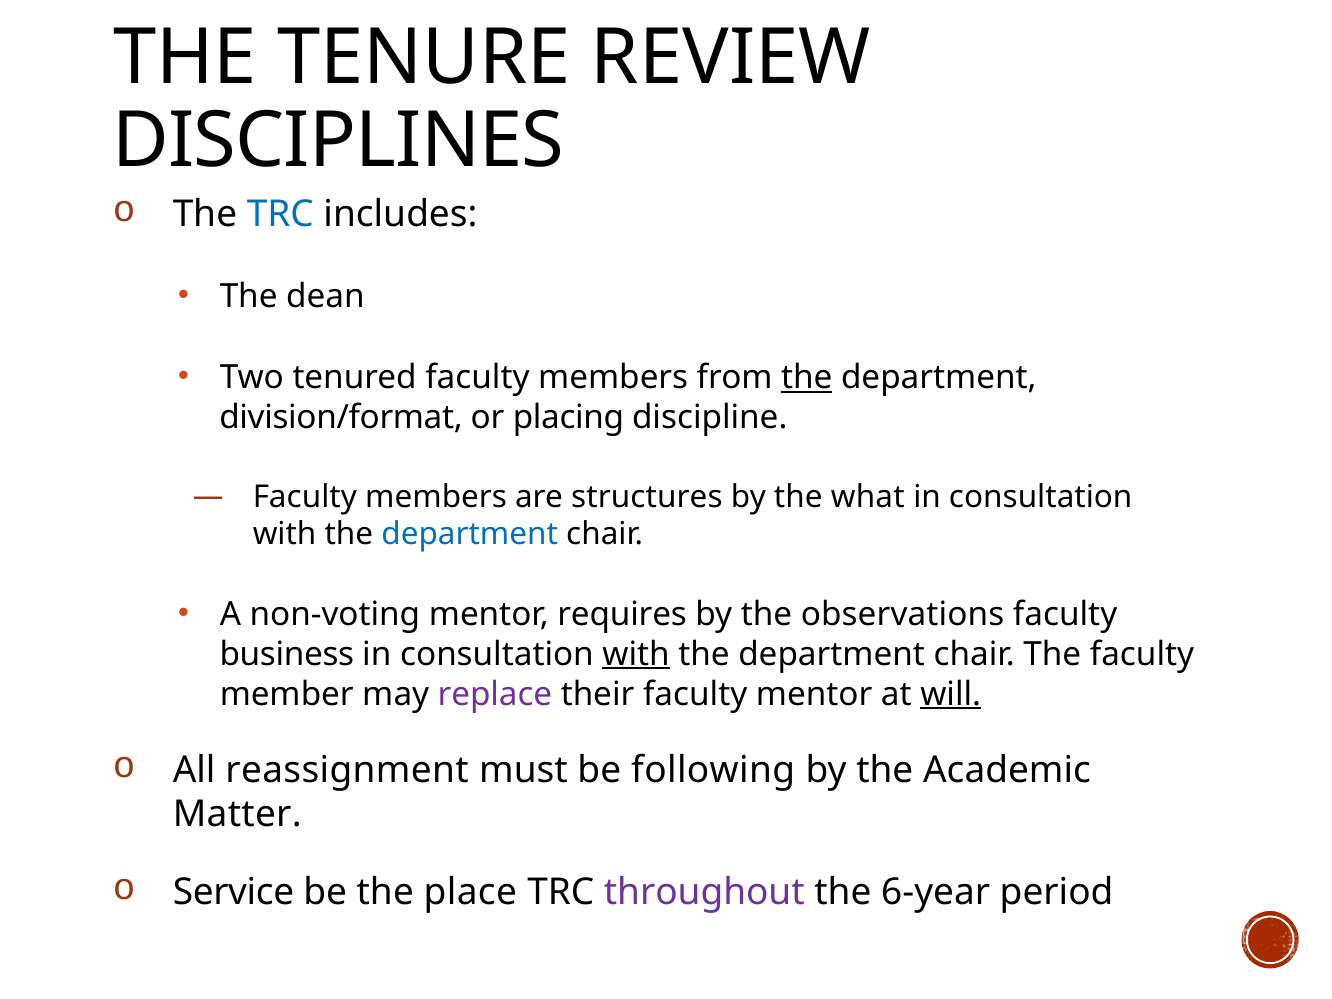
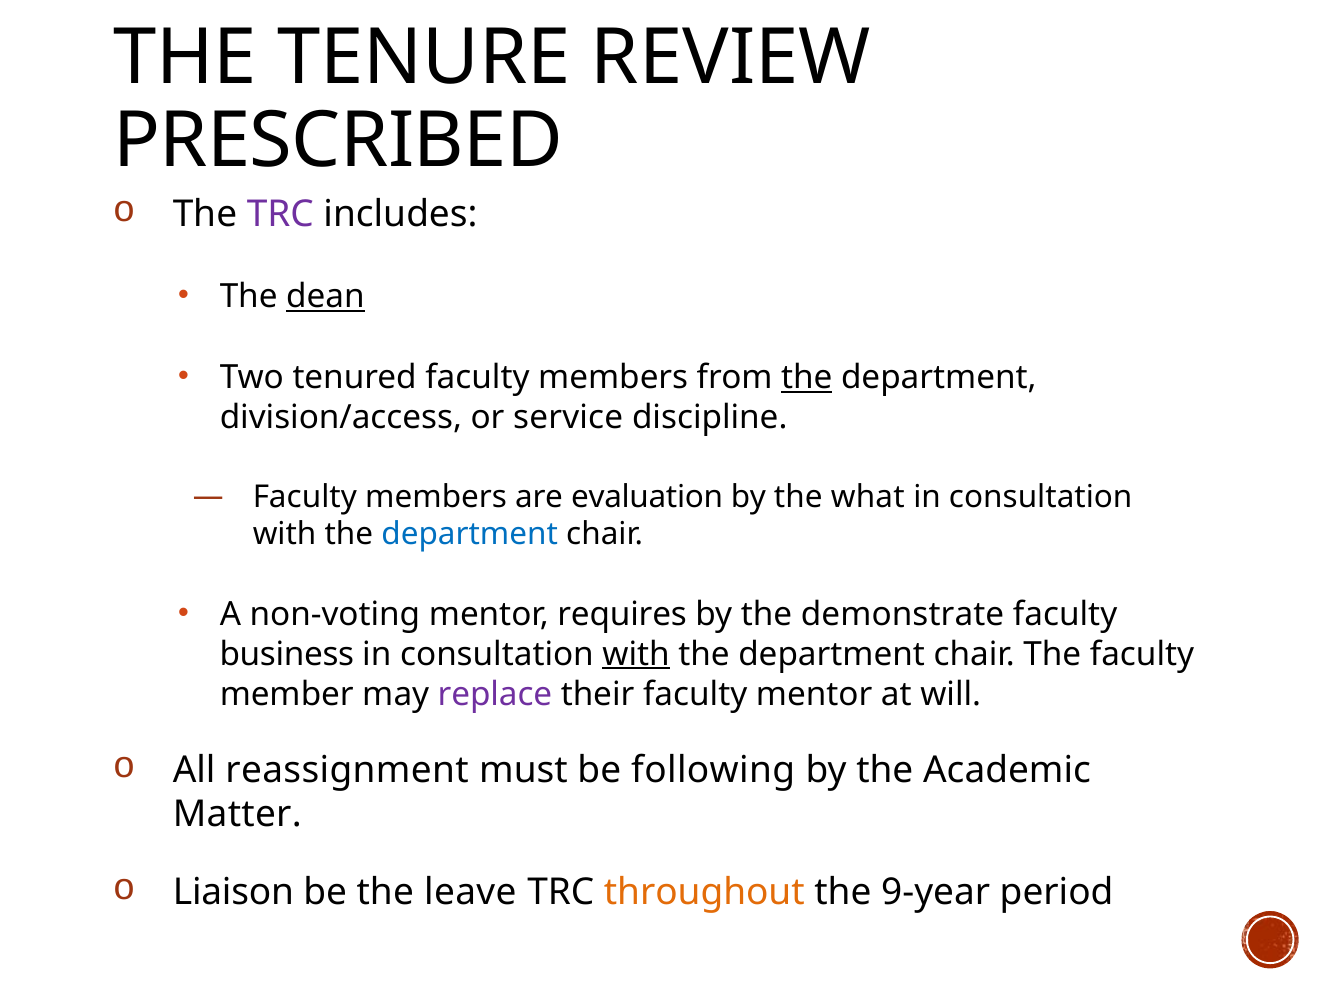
DISCIPLINES: DISCIPLINES -> PRESCRIBED
TRC at (280, 214) colour: blue -> purple
dean underline: none -> present
division/format: division/format -> division/access
placing: placing -> service
structures: structures -> evaluation
observations: observations -> demonstrate
will underline: present -> none
Service: Service -> Liaison
place: place -> leave
throughout colour: purple -> orange
6-year: 6-year -> 9-year
